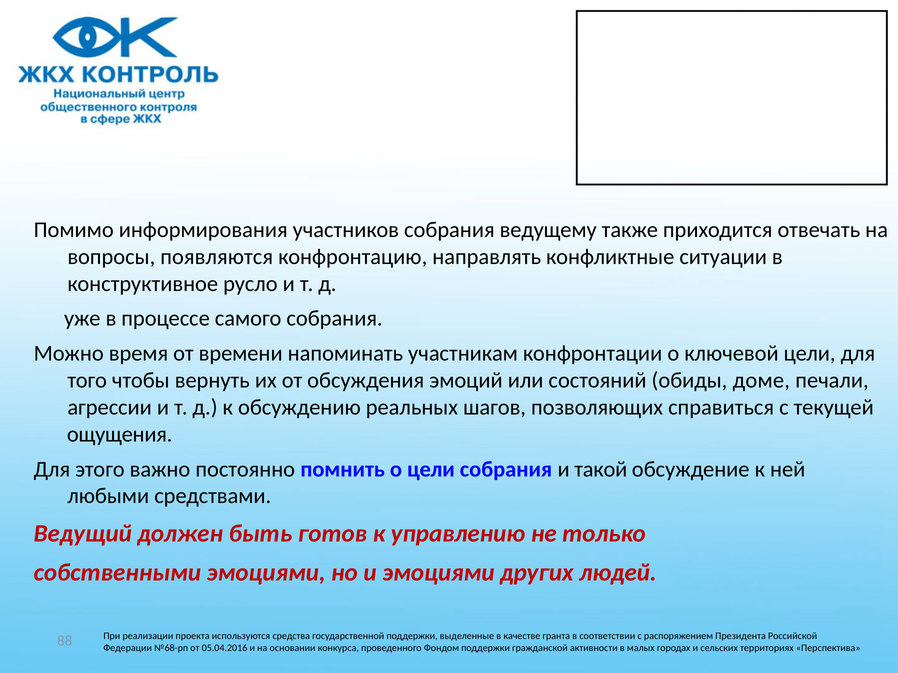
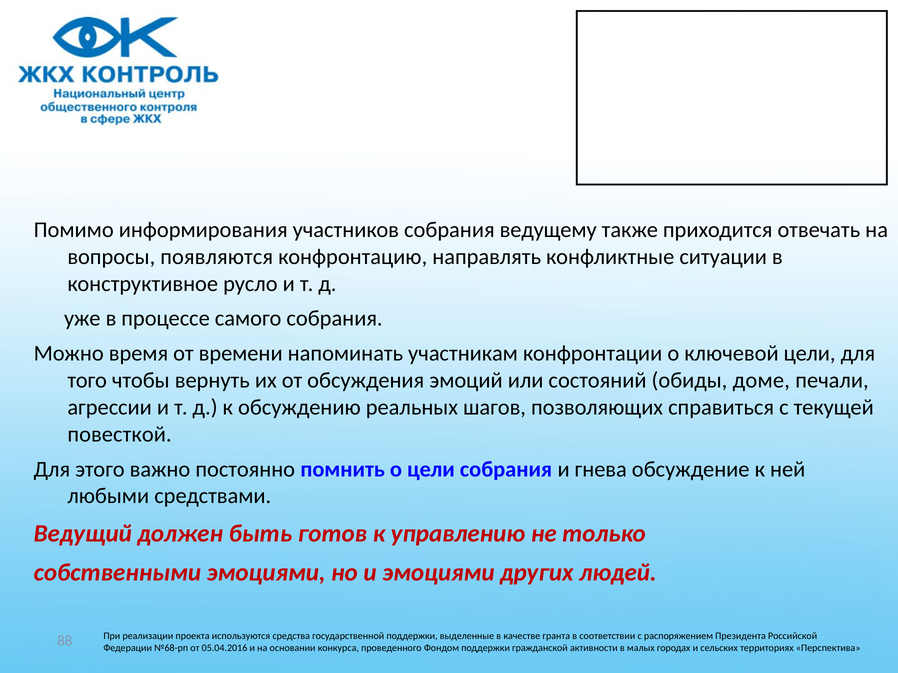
ощущения: ощущения -> повесткой
такой: такой -> гнева
